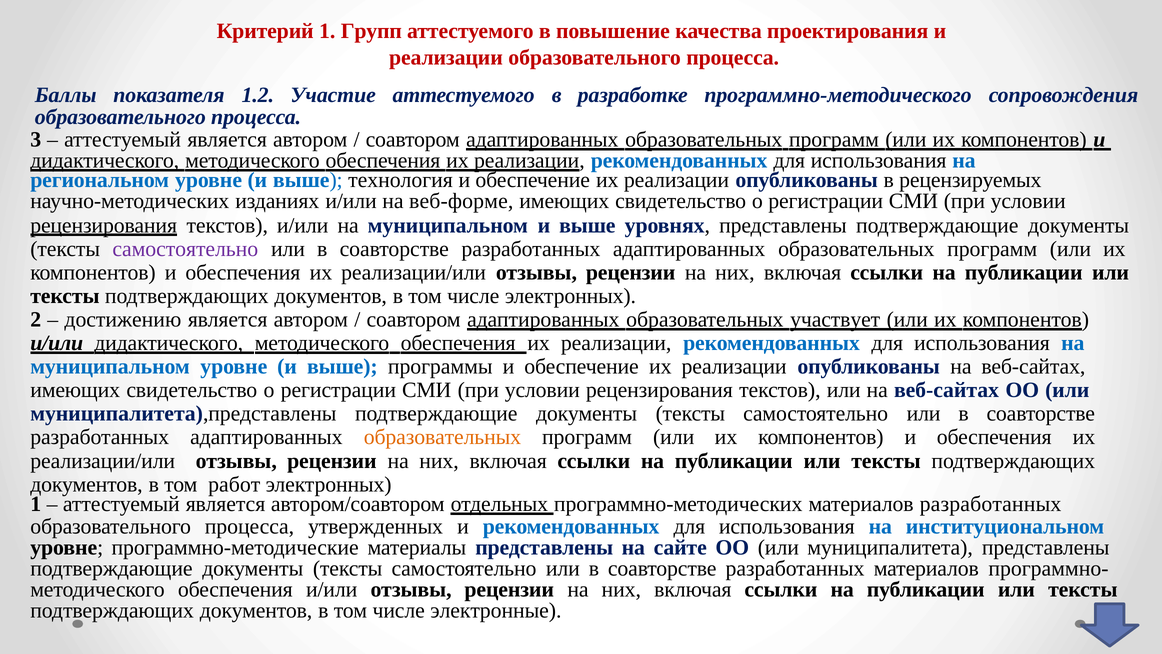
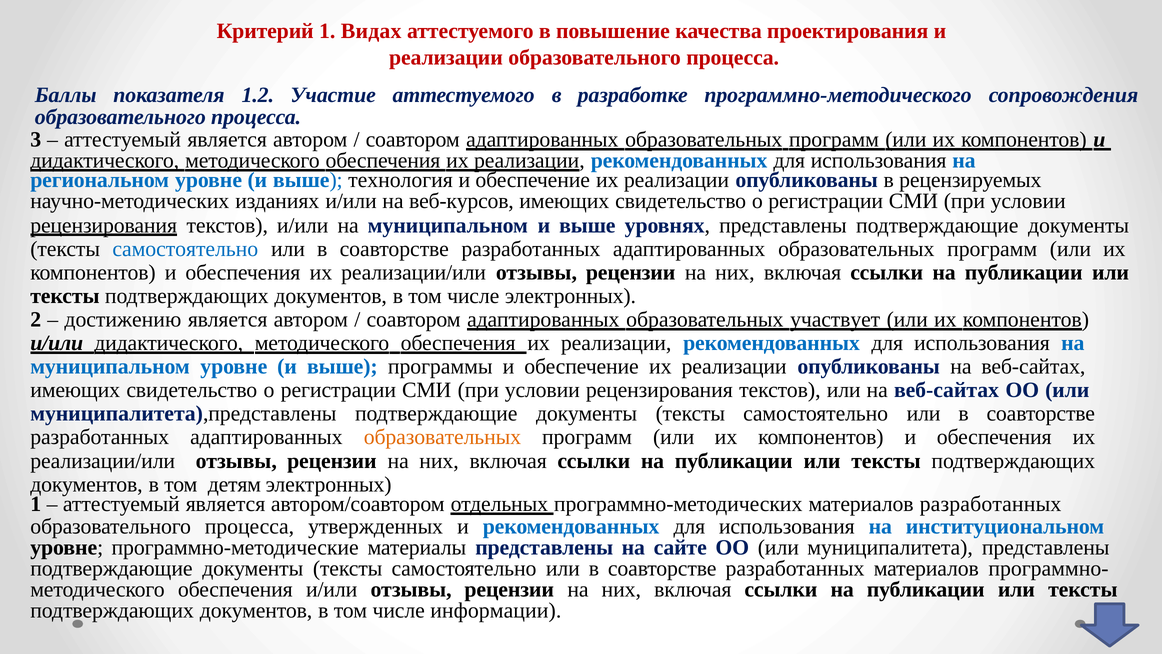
Групп: Групп -> Видах
веб-форме: веб-форме -> веб-курсов
самостоятельно at (185, 249) colour: purple -> blue
работ: работ -> детям
электронные: электронные -> информации
